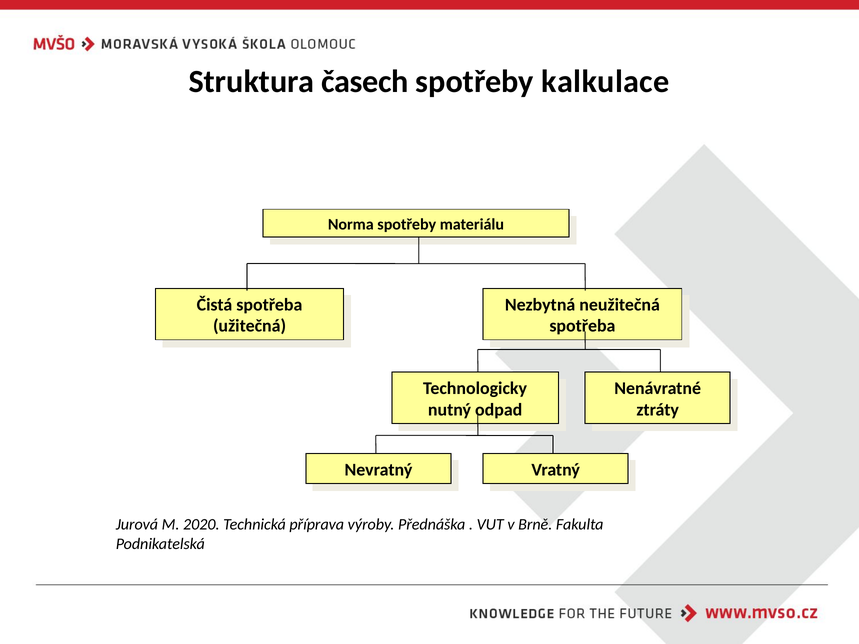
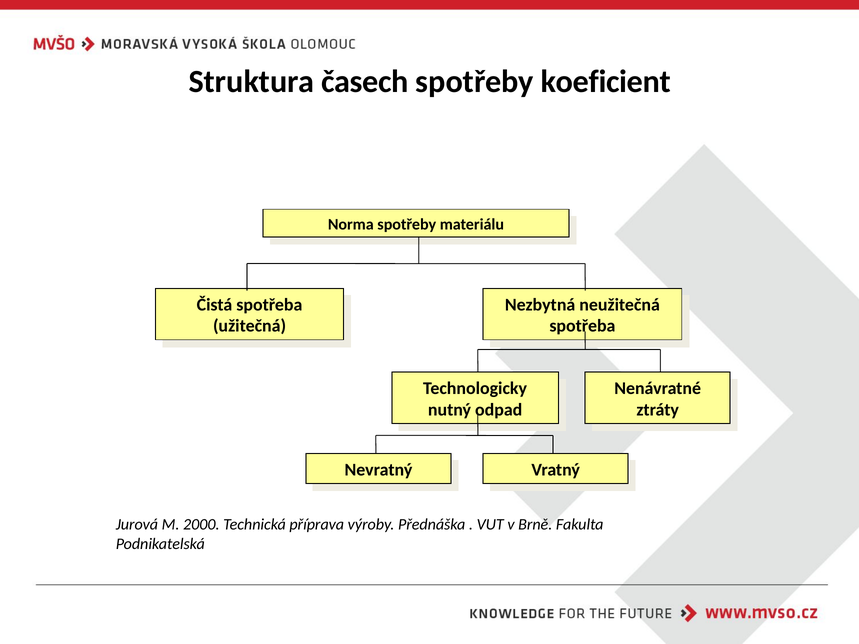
kalkulace: kalkulace -> koeficient
2020: 2020 -> 2000
